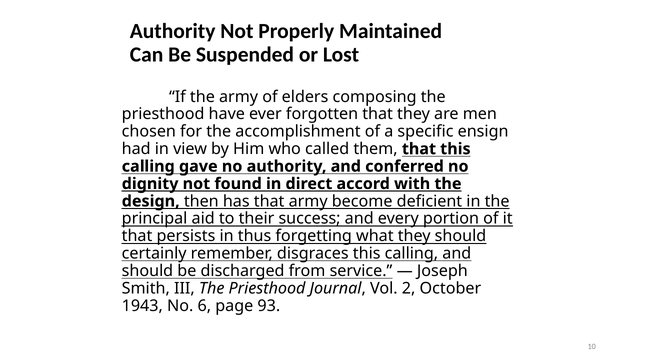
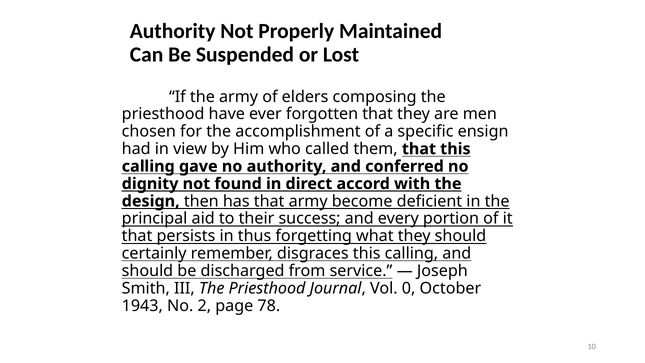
2: 2 -> 0
6: 6 -> 2
93: 93 -> 78
